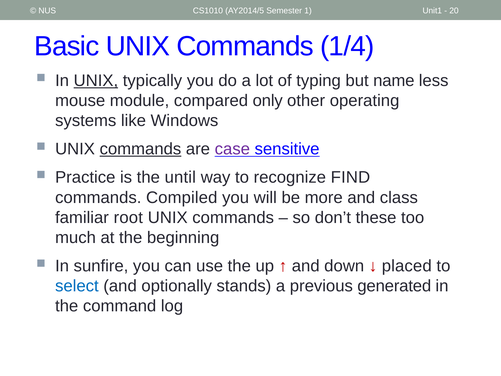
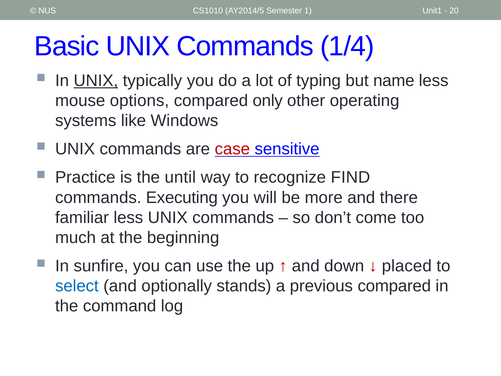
module: module -> options
commands at (140, 149) underline: present -> none
case colour: purple -> red
Compiled: Compiled -> Executing
class: class -> there
familiar root: root -> less
these: these -> come
previous generated: generated -> compared
